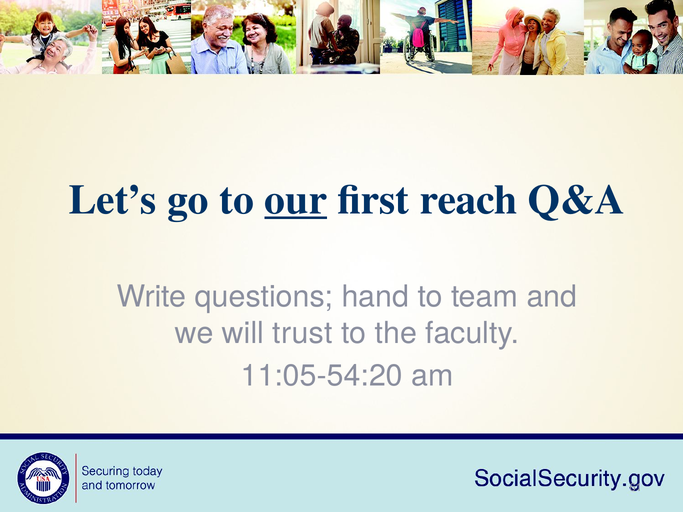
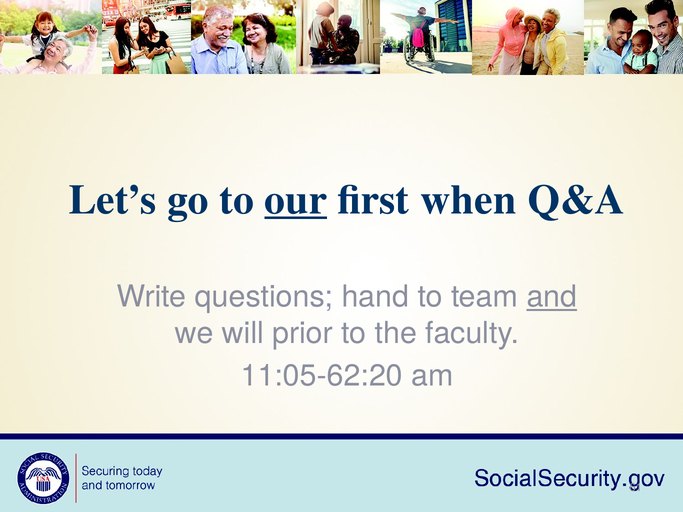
reach: reach -> when
and underline: none -> present
trust: trust -> prior
11:05-54:20: 11:05-54:20 -> 11:05-62:20
